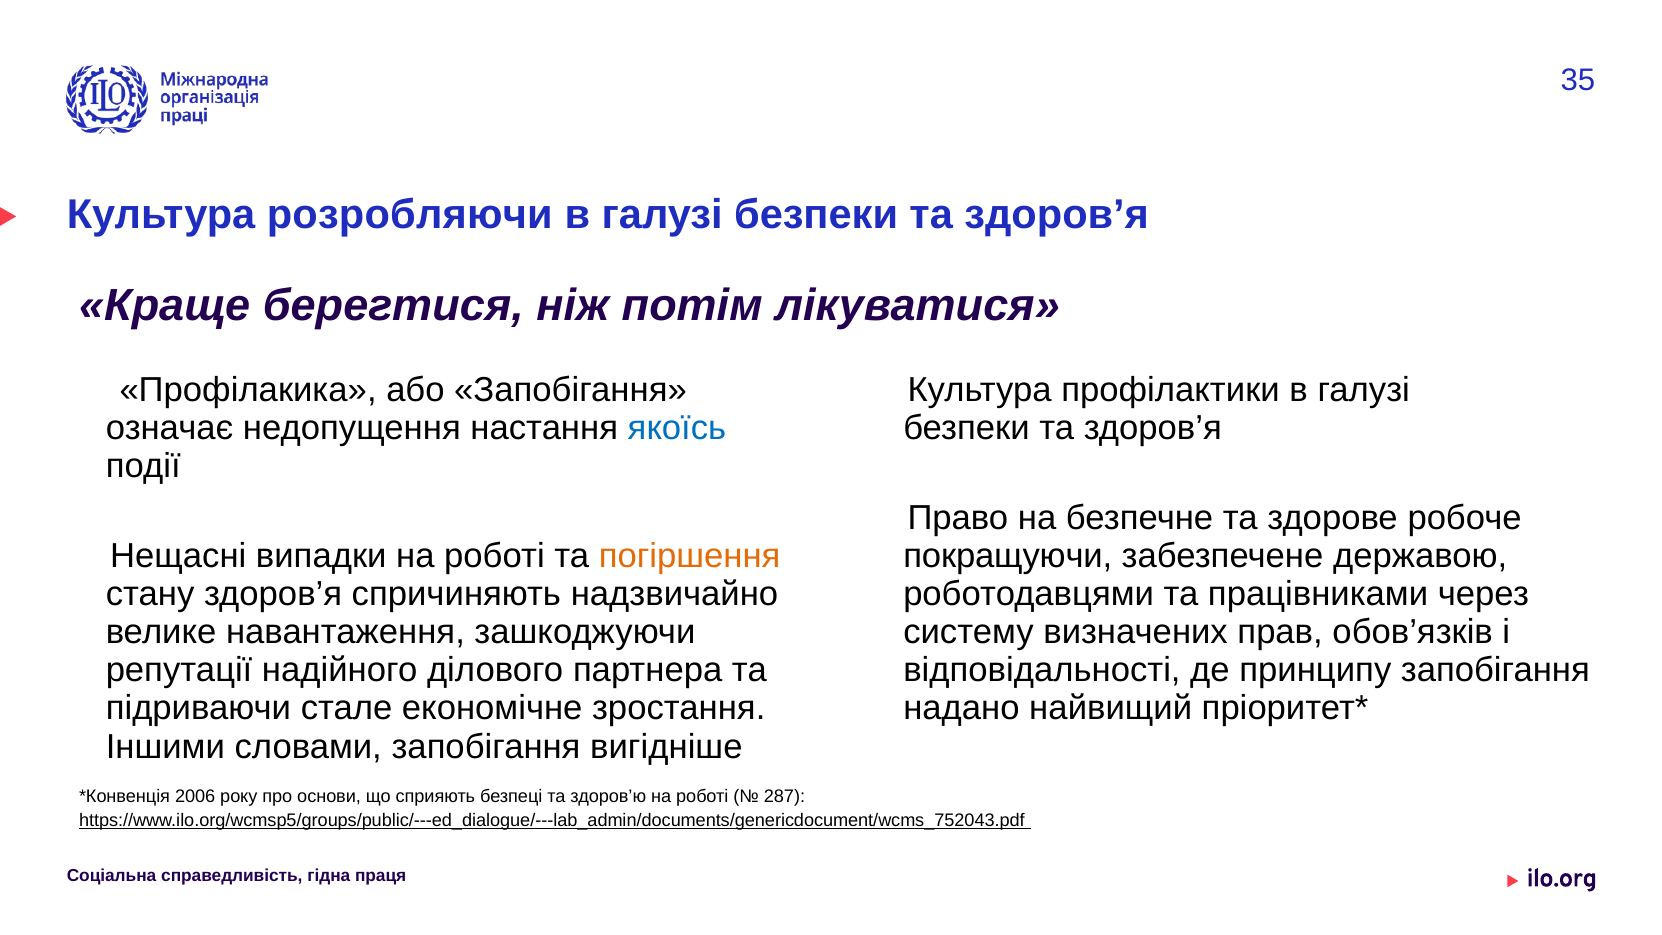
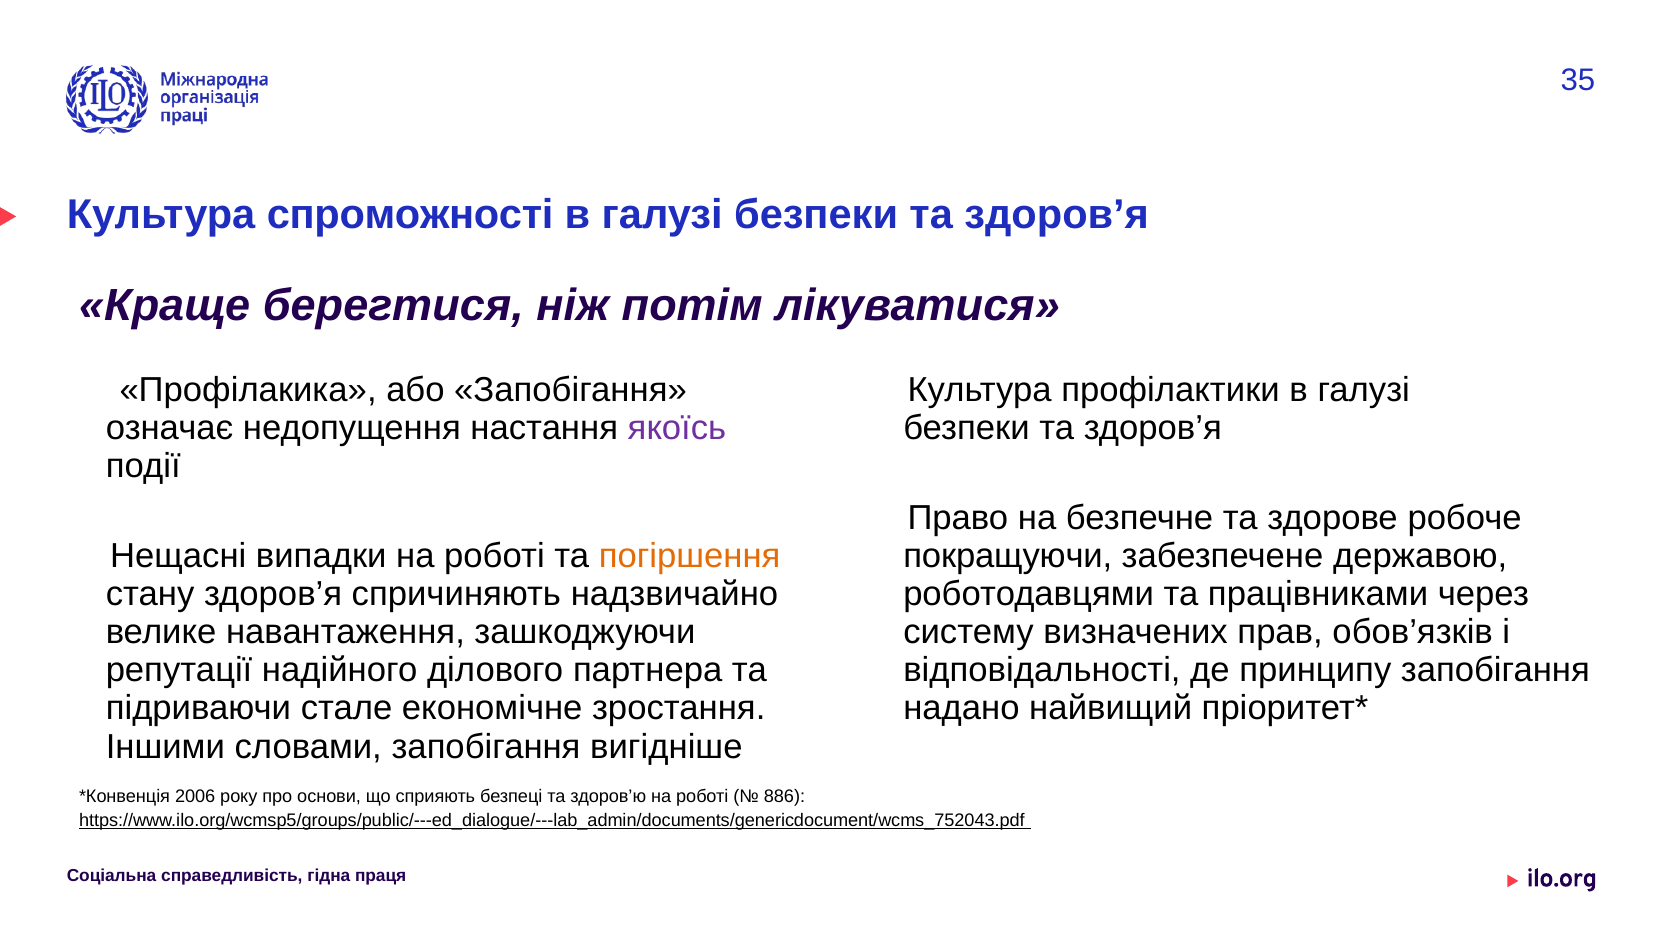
розробляючи: розробляючи -> спроможності
якоїсь colour: blue -> purple
287: 287 -> 886
